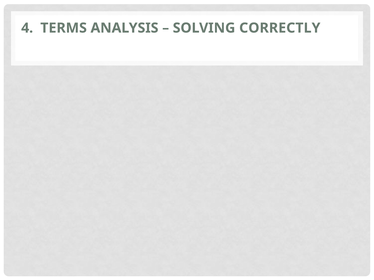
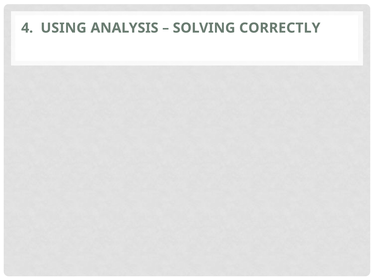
TERMS: TERMS -> USING
